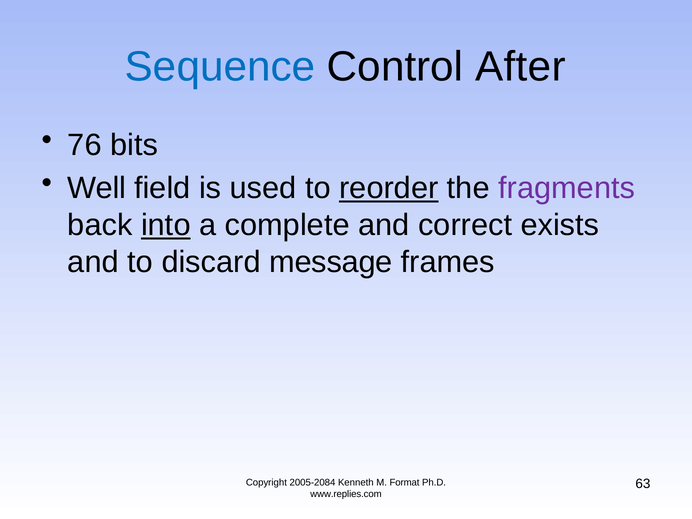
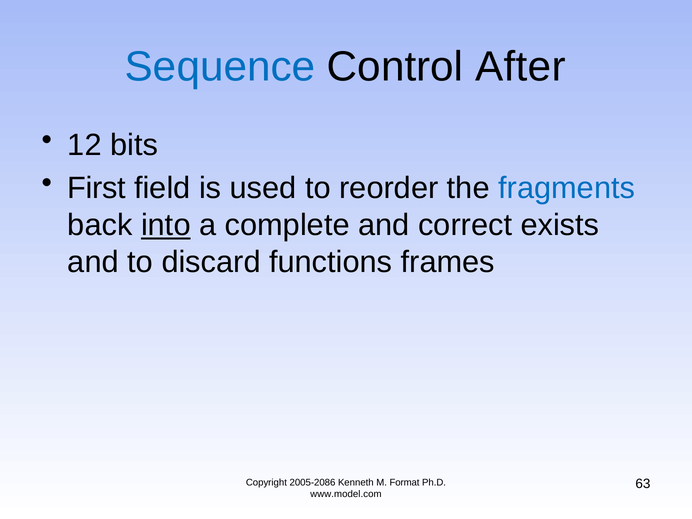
76: 76 -> 12
Well: Well -> First
reorder underline: present -> none
fragments colour: purple -> blue
message: message -> functions
2005-2084: 2005-2084 -> 2005-2086
www.replies.com: www.replies.com -> www.model.com
